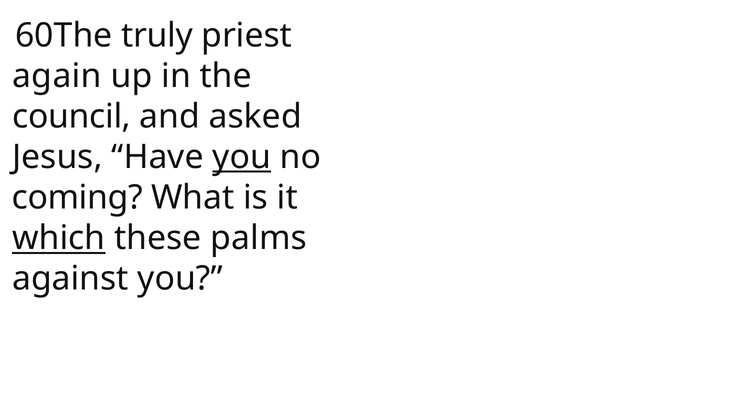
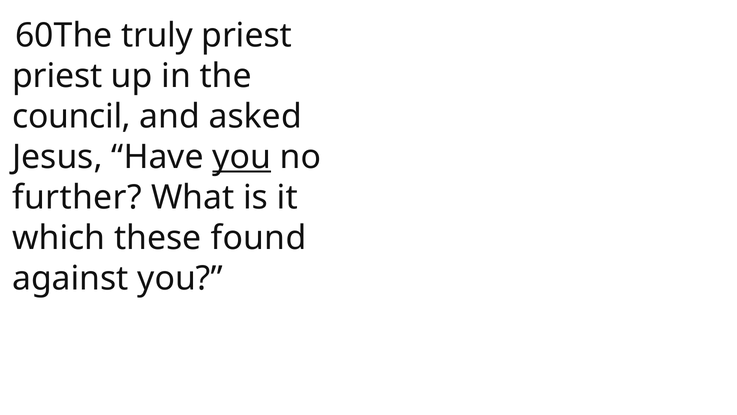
again at (57, 76): again -> priest
coming: coming -> further
which underline: present -> none
palms: palms -> found
